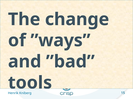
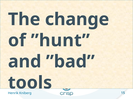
”ways: ”ways -> ”hunt
